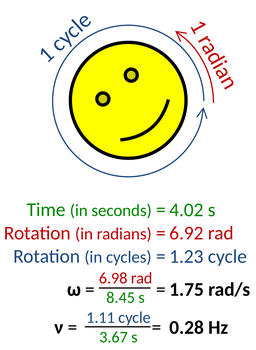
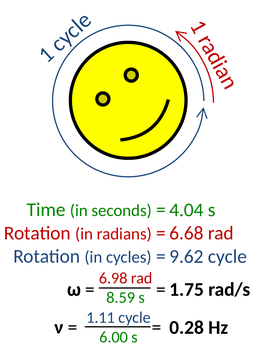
4.02: 4.02 -> 4.04
6.92: 6.92 -> 6.68
1.23: 1.23 -> 9.62
8.45: 8.45 -> 8.59
3.67: 3.67 -> 6.00
